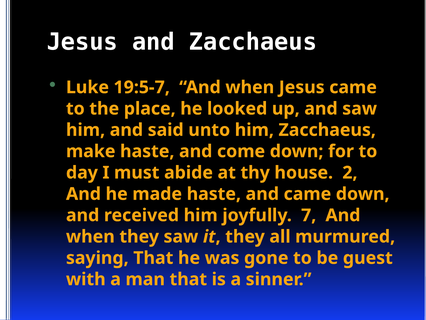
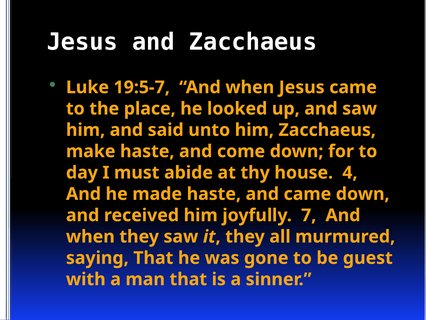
2: 2 -> 4
